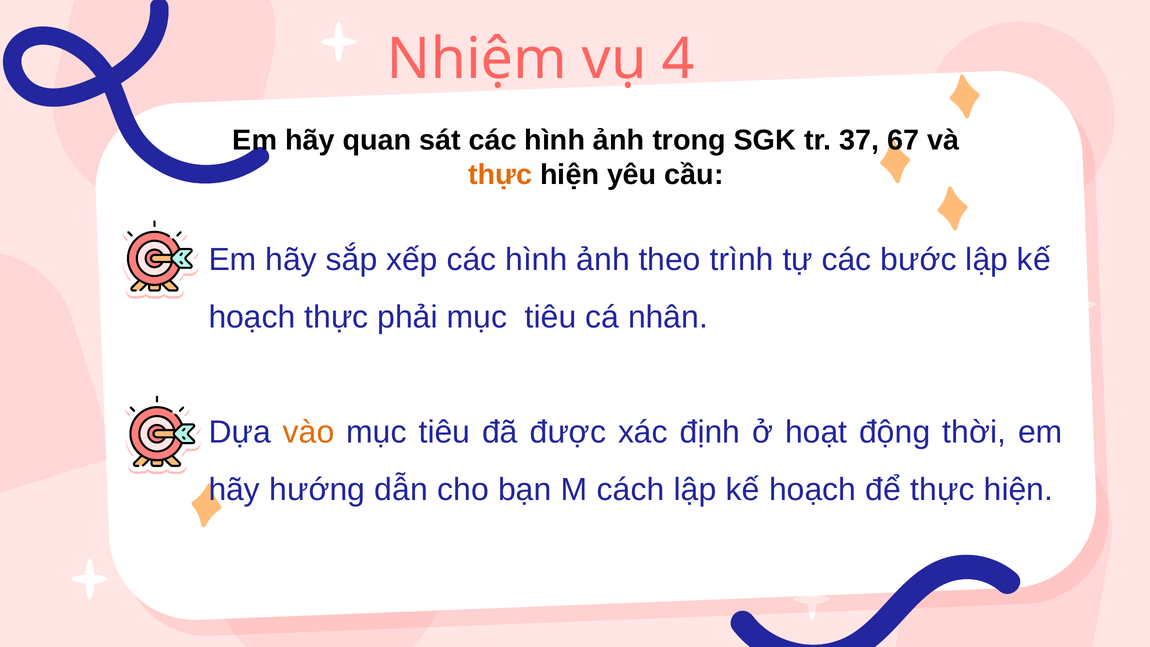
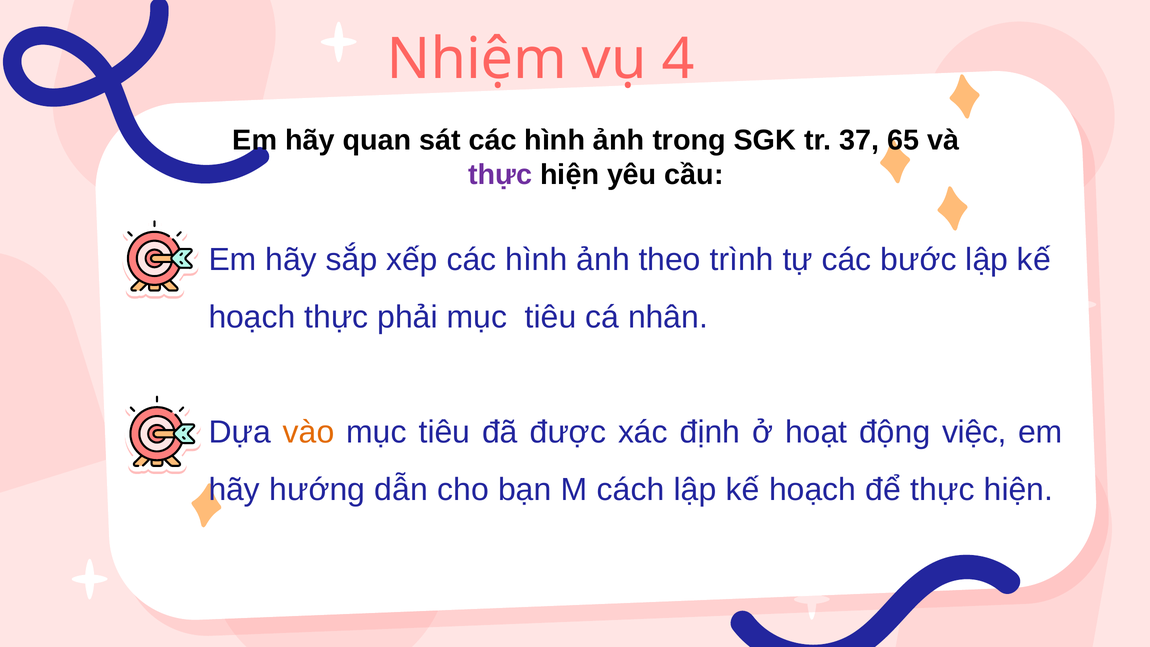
67: 67 -> 65
thực at (500, 175) colour: orange -> purple
thời: thời -> việc
